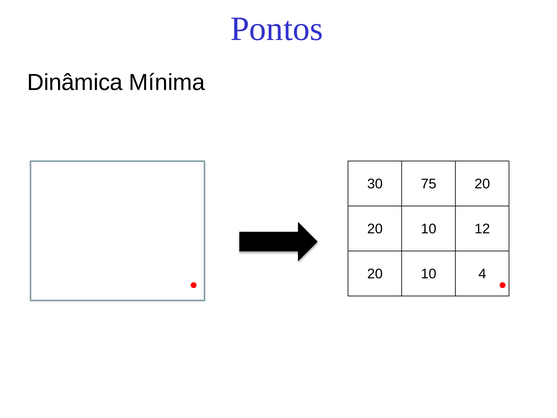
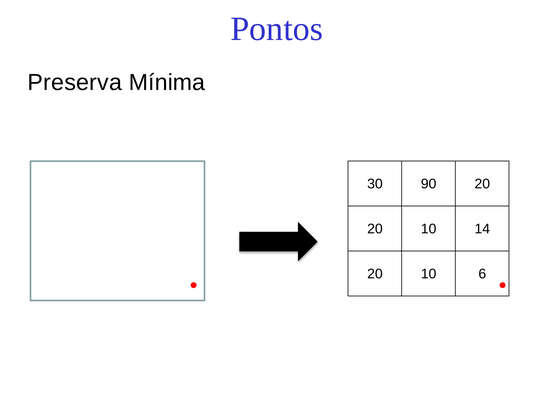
Dinâmica: Dinâmica -> Preserva
75: 75 -> 90
12: 12 -> 14
4: 4 -> 6
